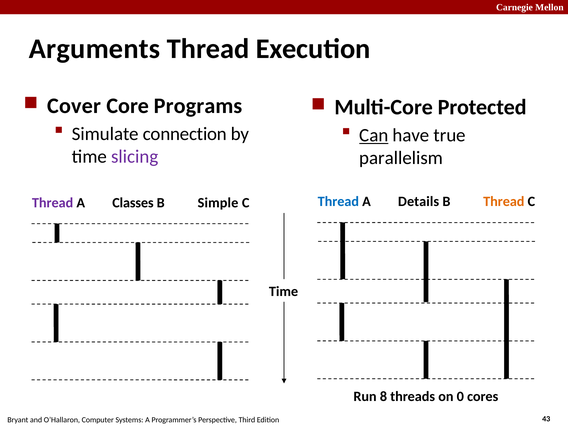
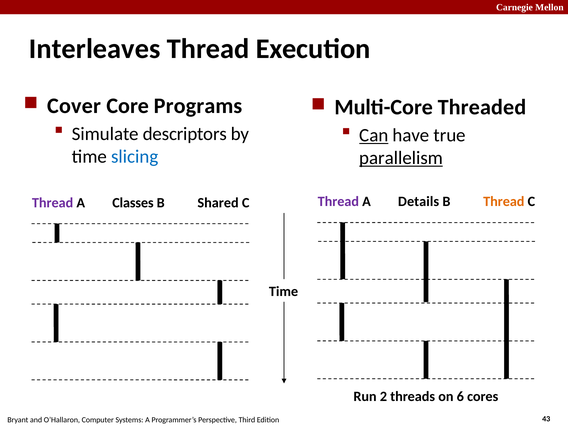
Arguments: Arguments -> Interleaves
Protected: Protected -> Threaded
connection: connection -> descriptors
slicing colour: purple -> blue
parallelism underline: none -> present
Simple: Simple -> Shared
Thread at (338, 202) colour: blue -> purple
8: 8 -> 2
0: 0 -> 6
